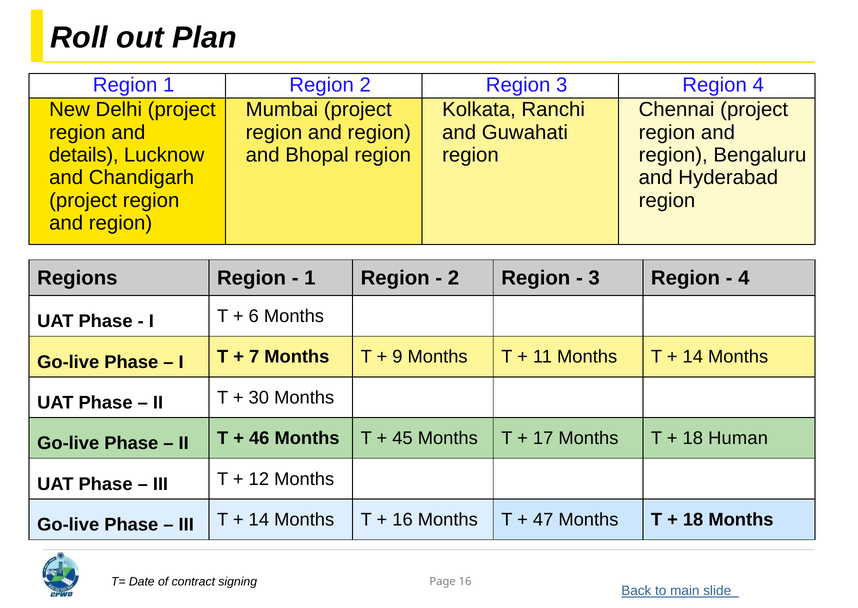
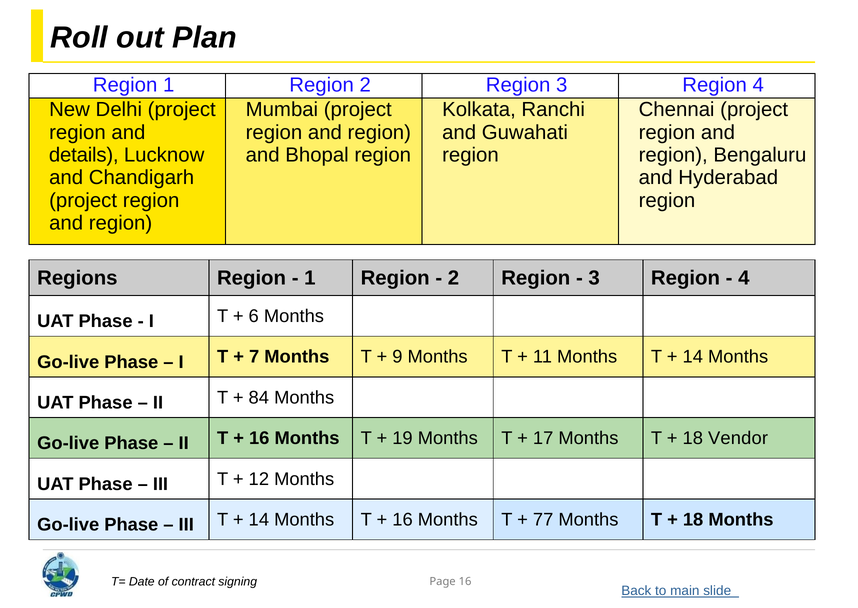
30: 30 -> 84
46 at (259, 439): 46 -> 16
45: 45 -> 19
Human: Human -> Vendor
47: 47 -> 77
